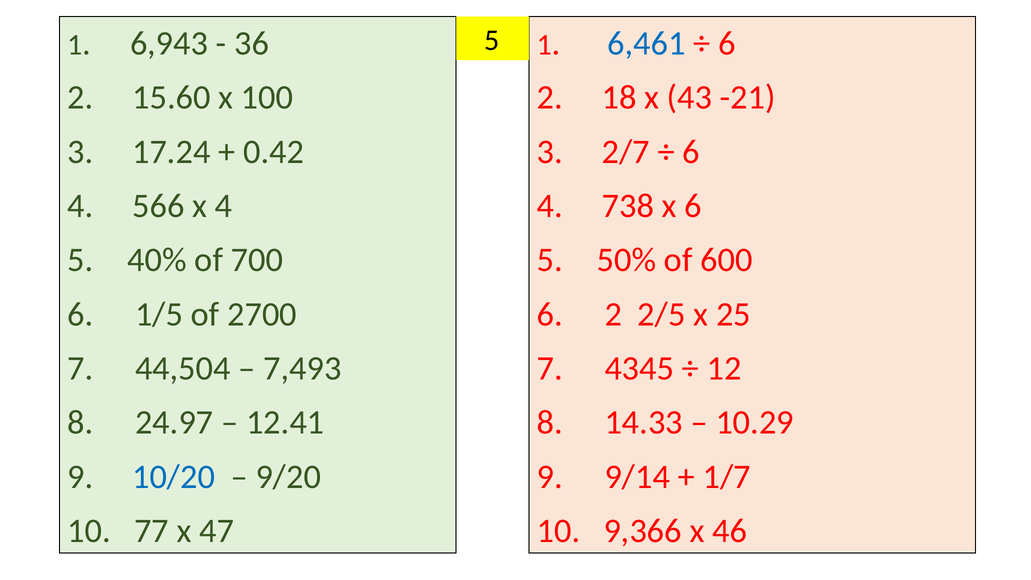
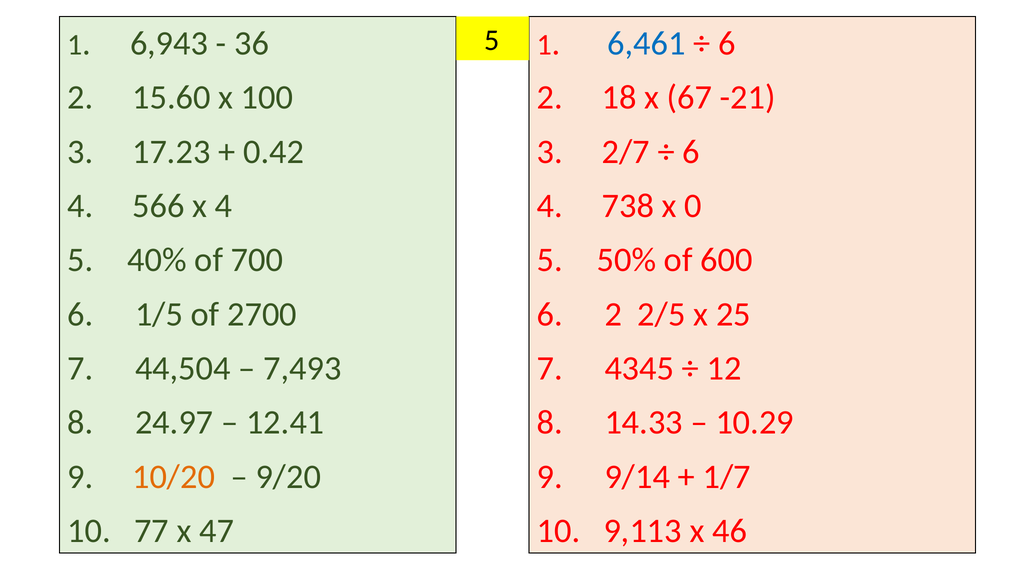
43: 43 -> 67
17.24: 17.24 -> 17.23
x 6: 6 -> 0
10/20 colour: blue -> orange
9,366: 9,366 -> 9,113
